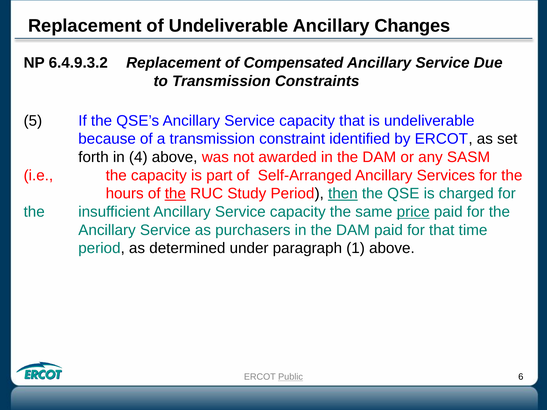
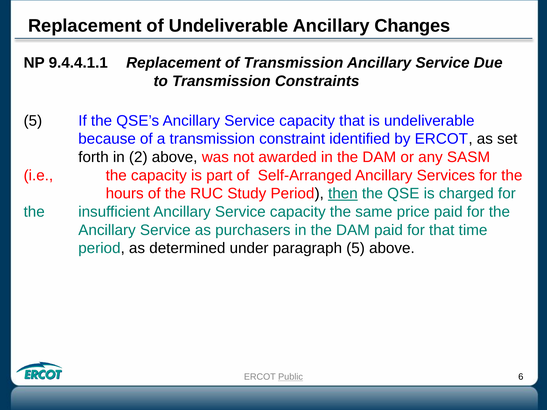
6.4.9.3.2: 6.4.9.3.2 -> 9.4.4.1.1
of Compensated: Compensated -> Transmission
4: 4 -> 2
the at (175, 194) underline: present -> none
price underline: present -> none
paragraph 1: 1 -> 5
